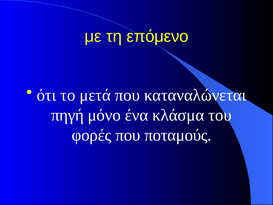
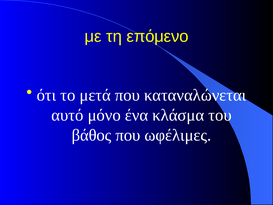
πηγή: πηγή -> αυτό
φορές: φορές -> βάθος
ποταμούς: ποταμούς -> ωφέλιμες
